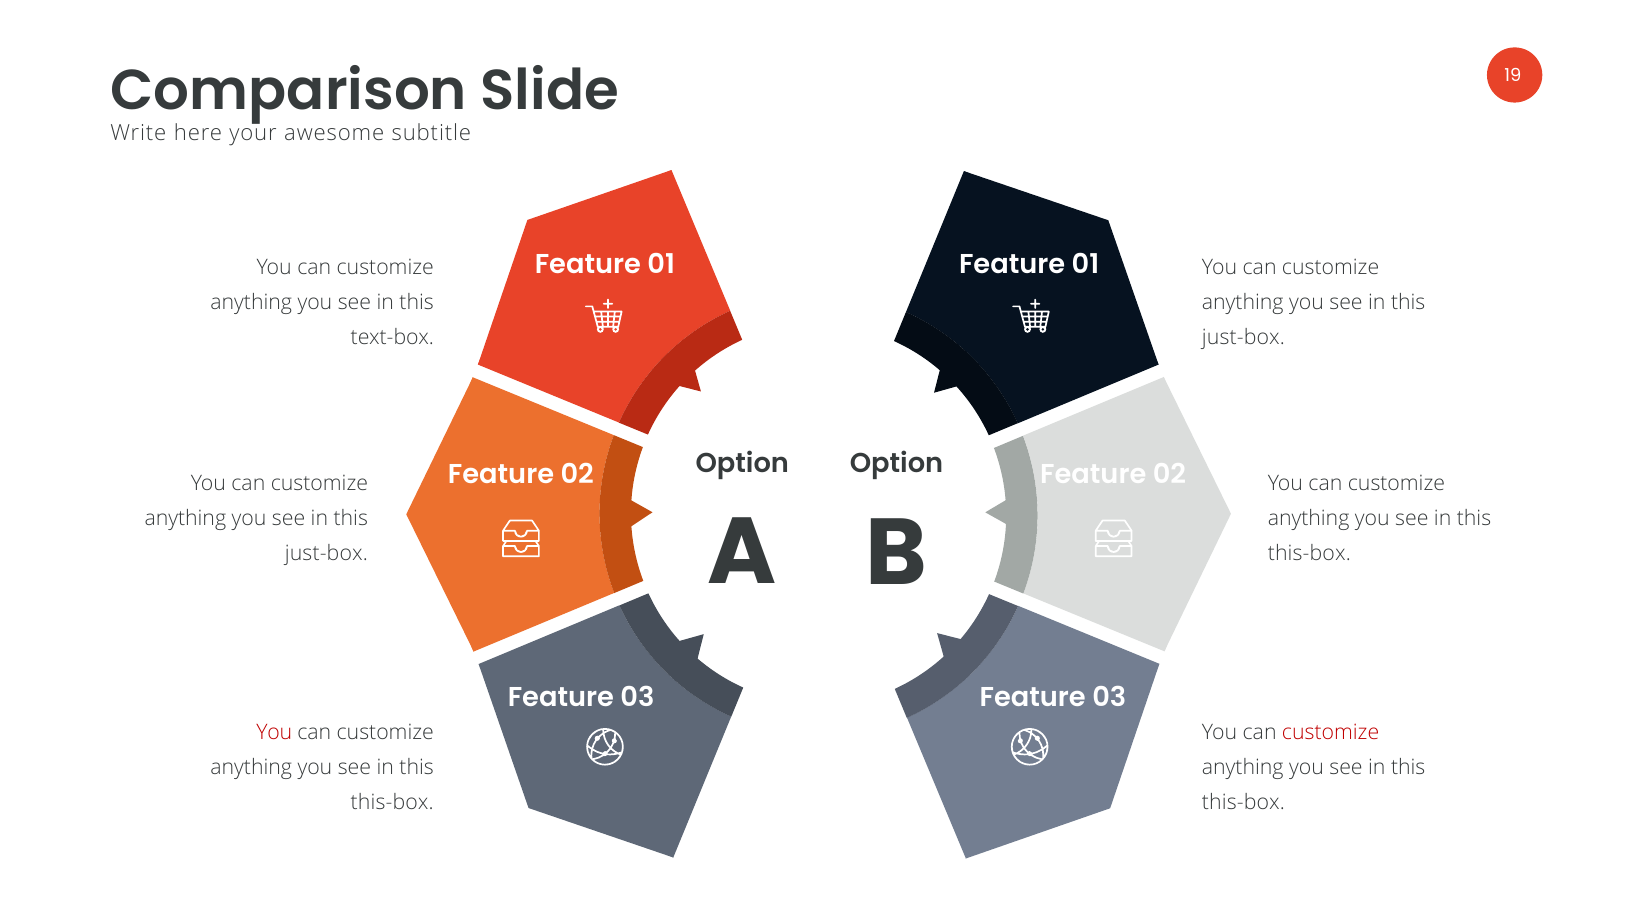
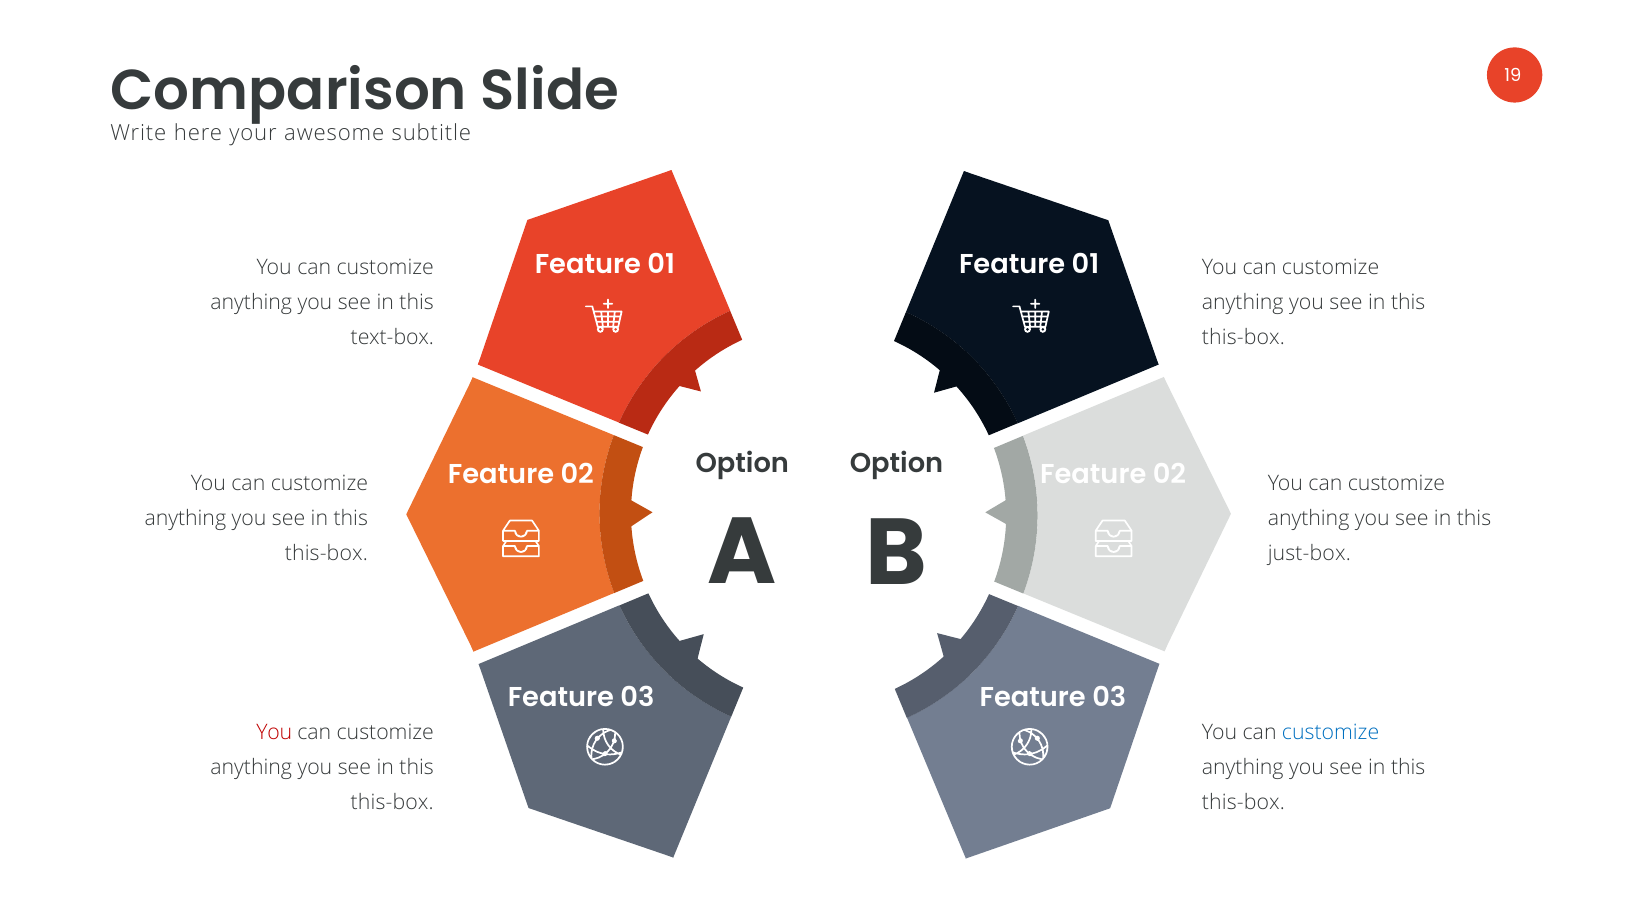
just-box at (1243, 338): just-box -> this-box
just-box at (326, 553): just-box -> this-box
this-box at (1309, 553): this-box -> just-box
customize at (1331, 733) colour: red -> blue
